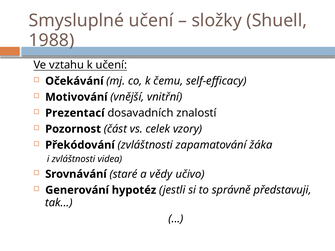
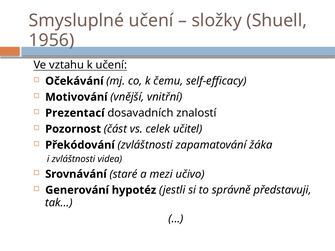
1988: 1988 -> 1956
vzory: vzory -> učitel
vědy: vědy -> mezi
